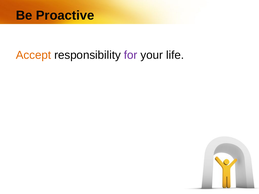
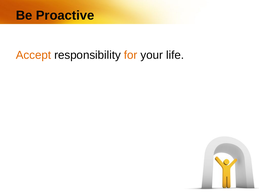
for colour: purple -> orange
